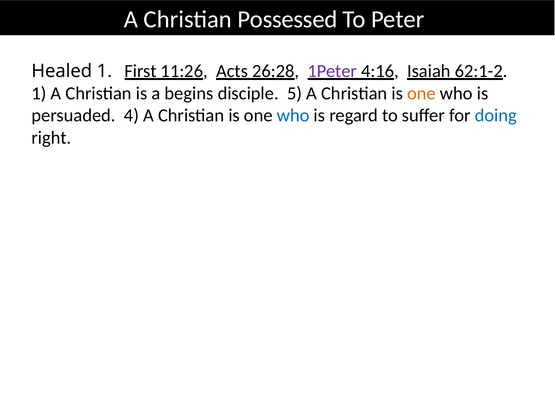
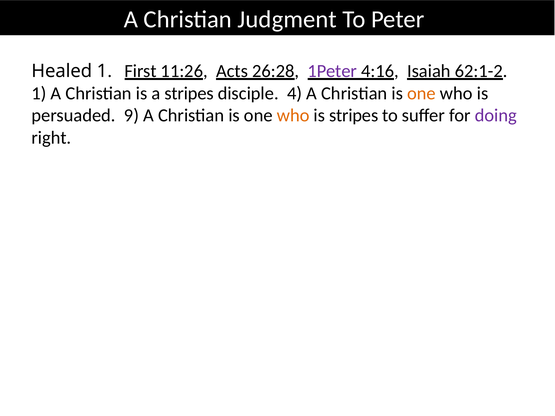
Possessed: Possessed -> Judgment
a begins: begins -> stripes
5: 5 -> 4
4: 4 -> 9
who at (293, 115) colour: blue -> orange
is regard: regard -> stripes
doing colour: blue -> purple
